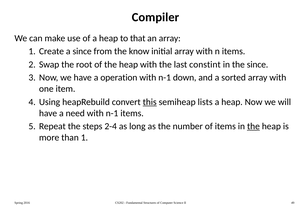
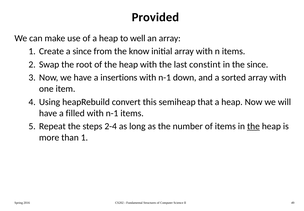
Compiler: Compiler -> Provided
that: that -> well
operation: operation -> insertions
this underline: present -> none
lists: lists -> that
need: need -> filled
